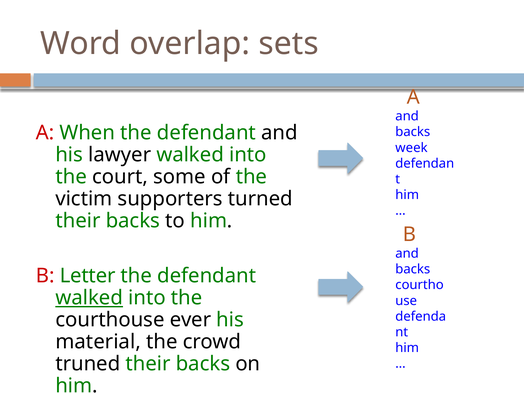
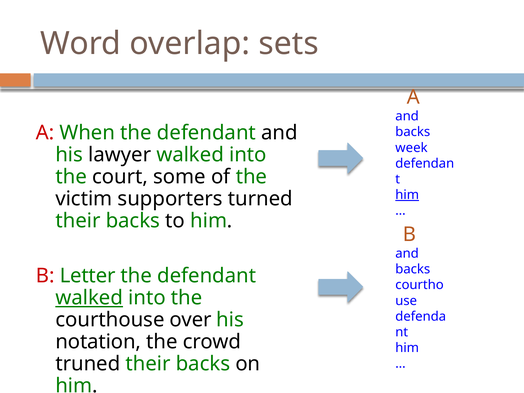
him at (407, 195) underline: none -> present
ever: ever -> over
material: material -> notation
